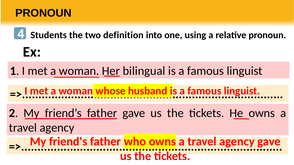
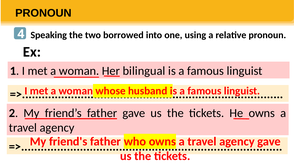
Students: Students -> Speaking
definition: definition -> borrowed
